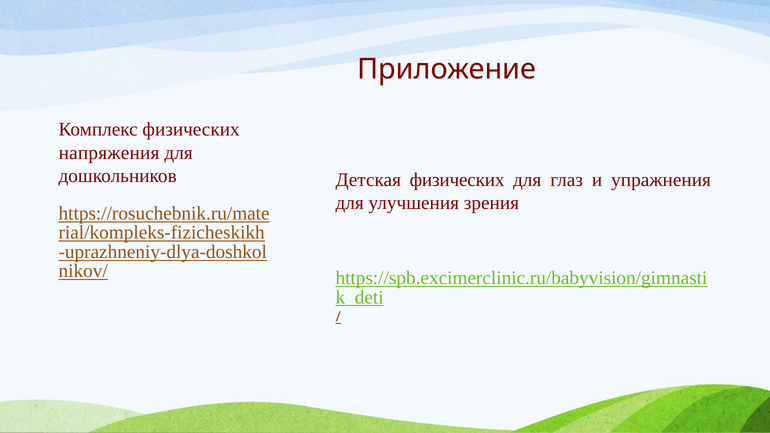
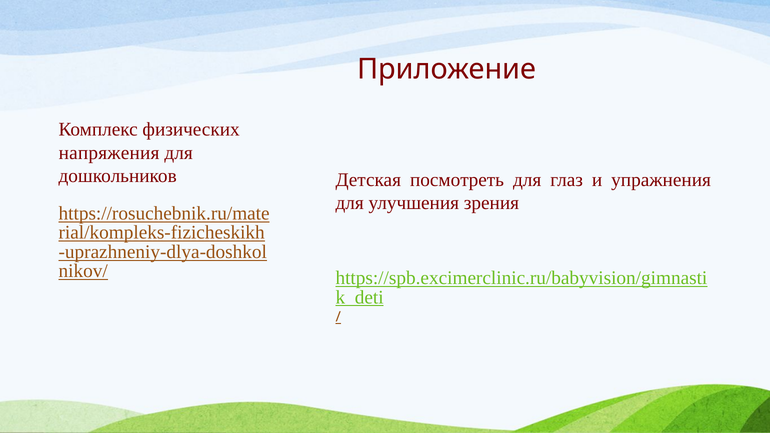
Детская физических: физических -> посмотреть
